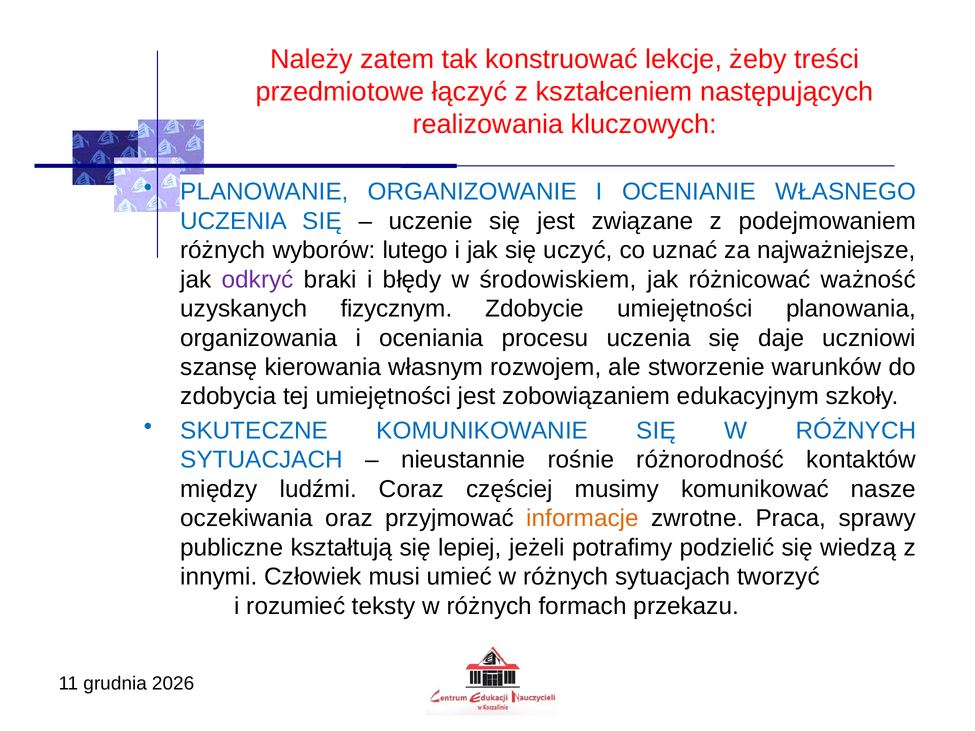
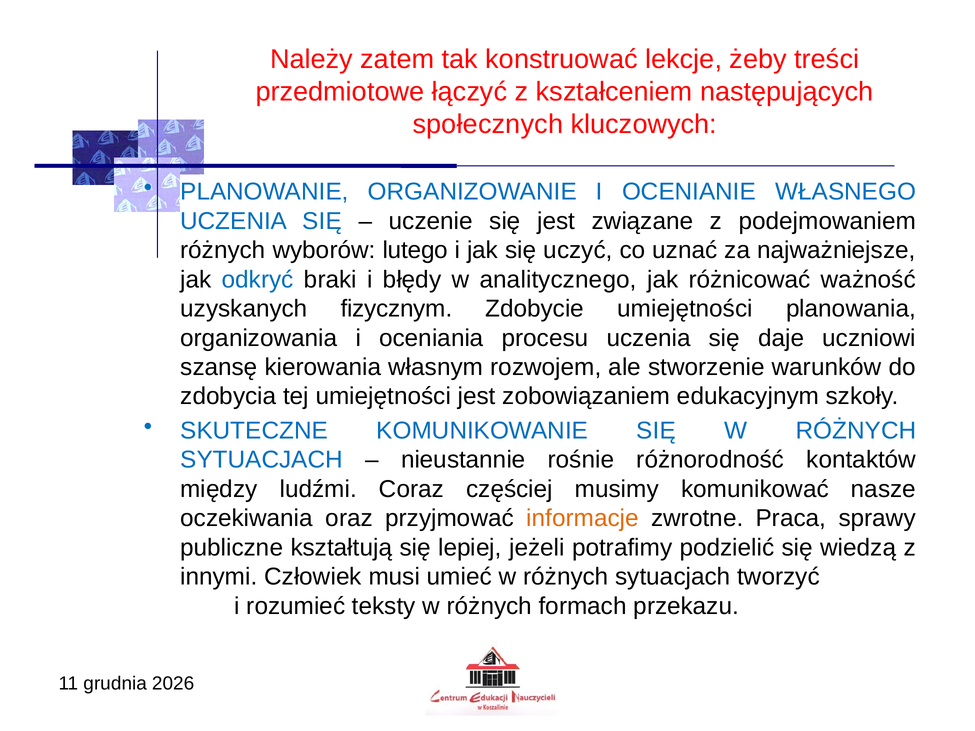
realizowania: realizowania -> społecznych
odkryć colour: purple -> blue
środowiskiem: środowiskiem -> analitycznego
